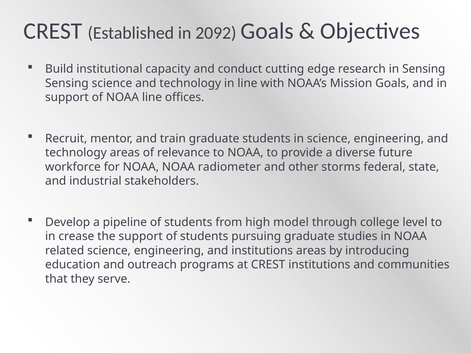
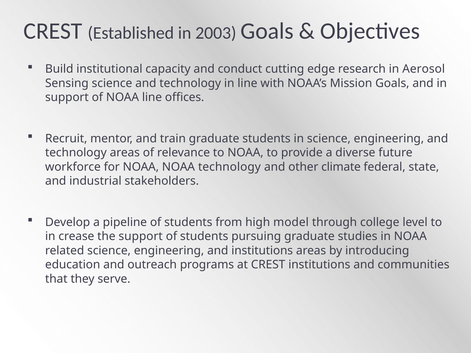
2092: 2092 -> 2003
in Sensing: Sensing -> Aerosol
NOAA radiometer: radiometer -> technology
storms: storms -> climate
